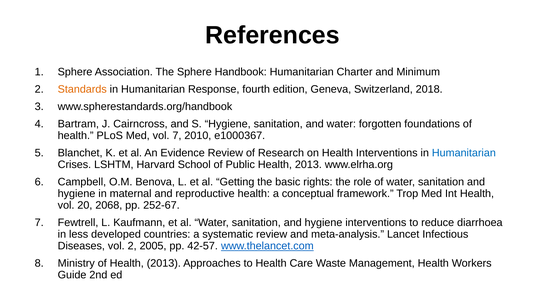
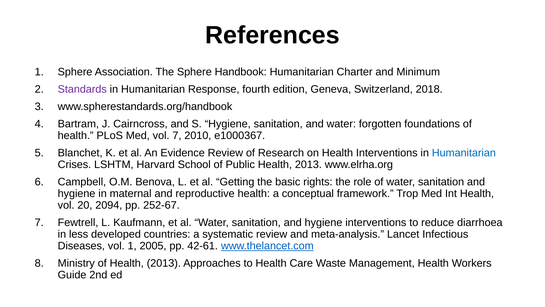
Standards colour: orange -> purple
2068: 2068 -> 2094
vol 2: 2 -> 1
42-57: 42-57 -> 42-61
